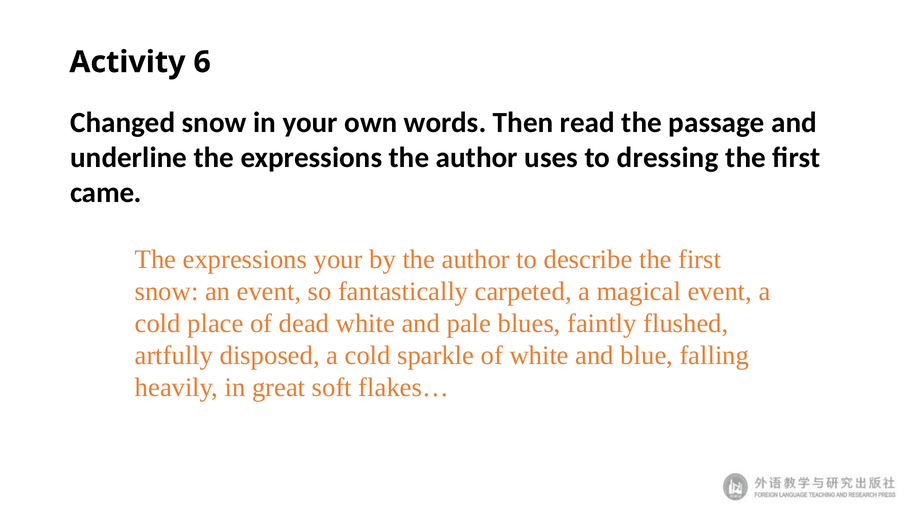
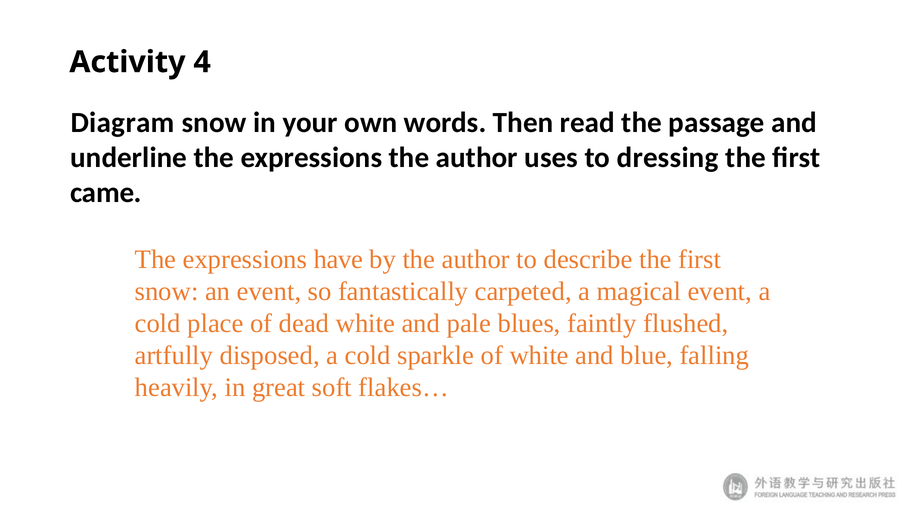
6: 6 -> 4
Changed: Changed -> Diagram
expressions your: your -> have
